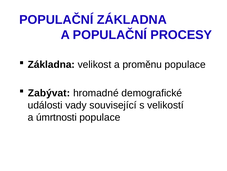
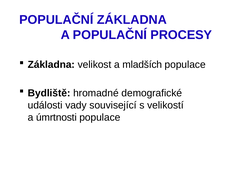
proměnu: proměnu -> mladších
Zabývat: Zabývat -> Bydliště
